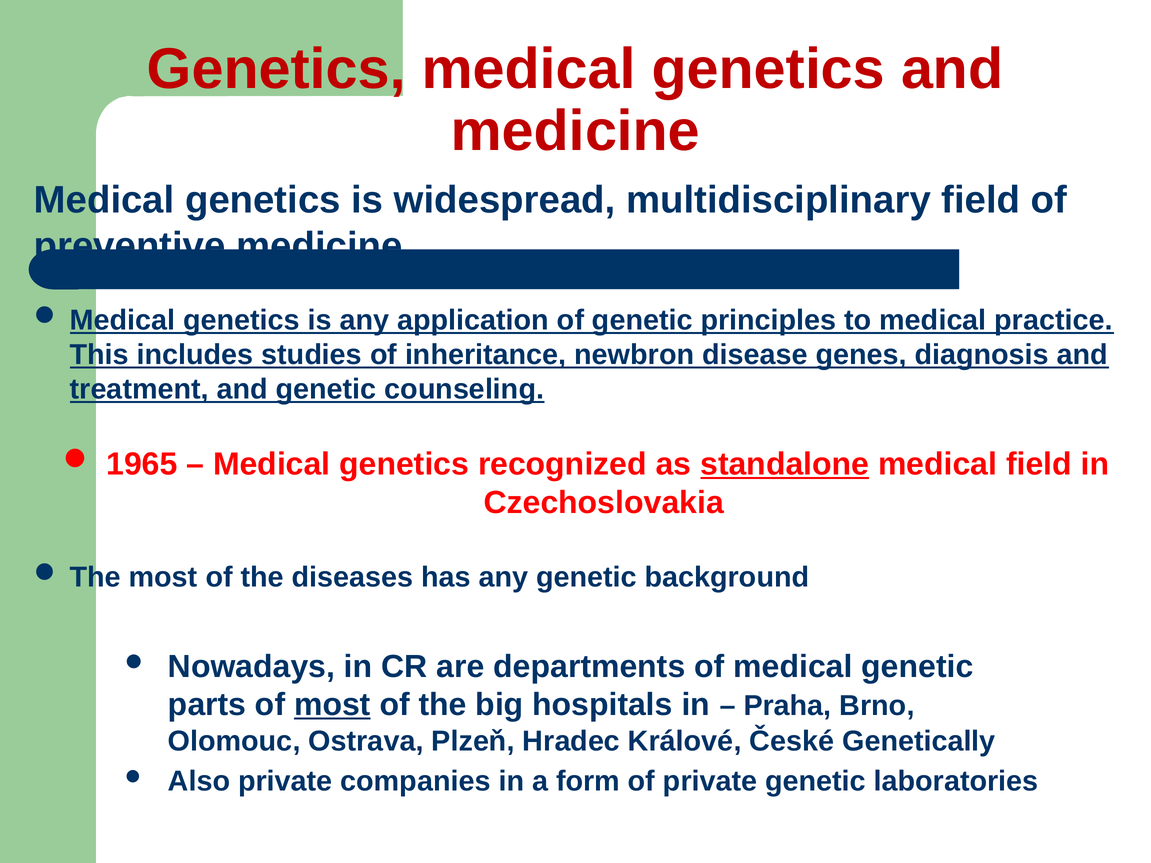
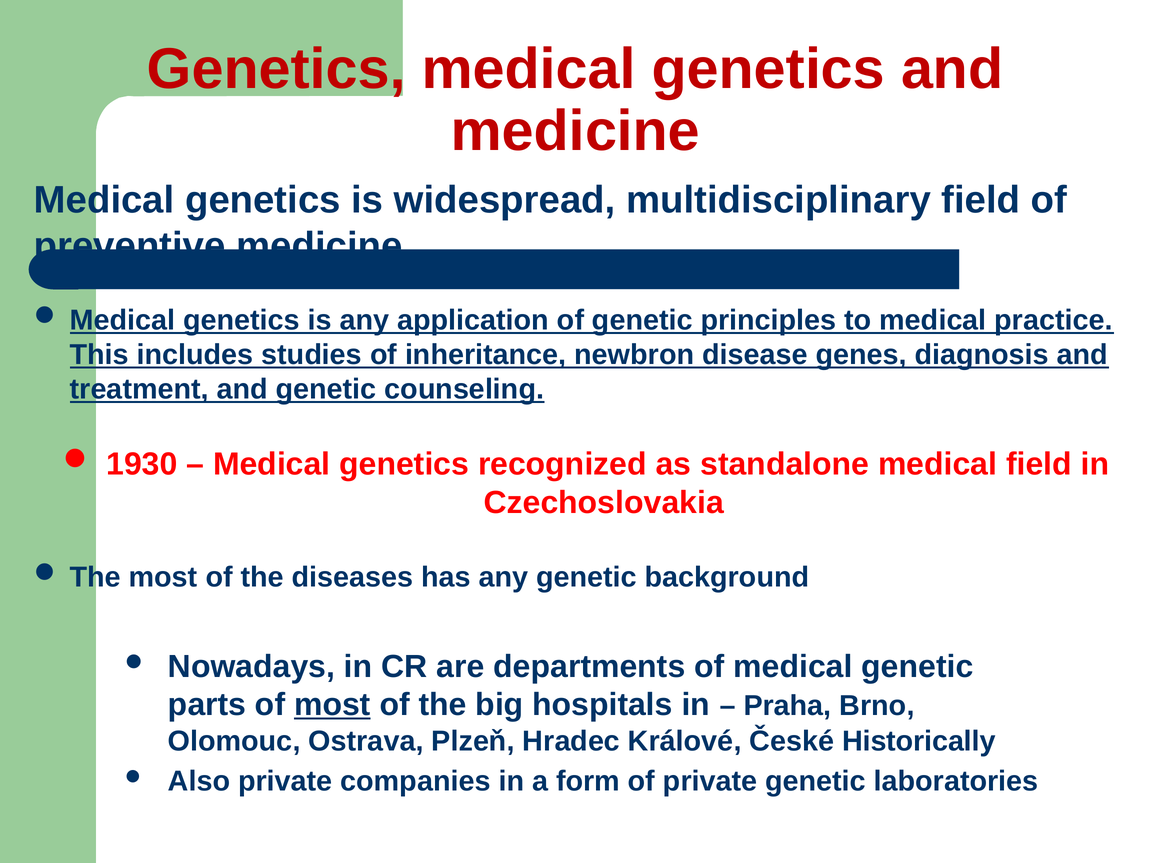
1965: 1965 -> 1930
standalone underline: present -> none
Genetically: Genetically -> Historically
